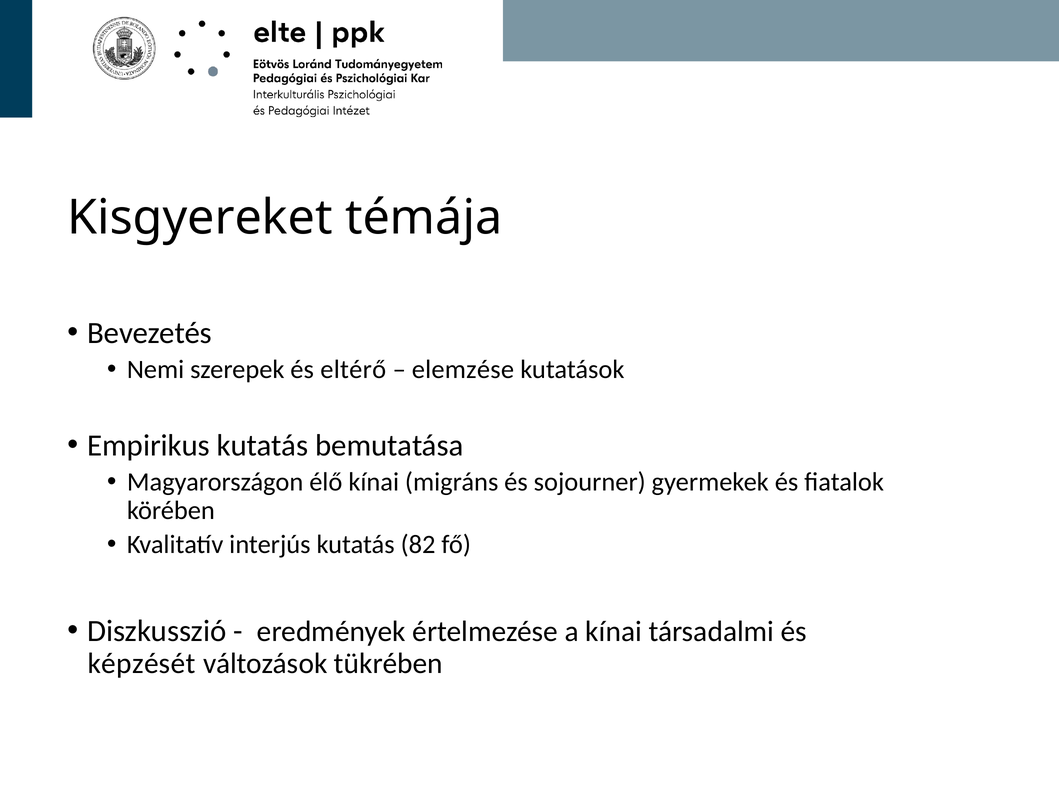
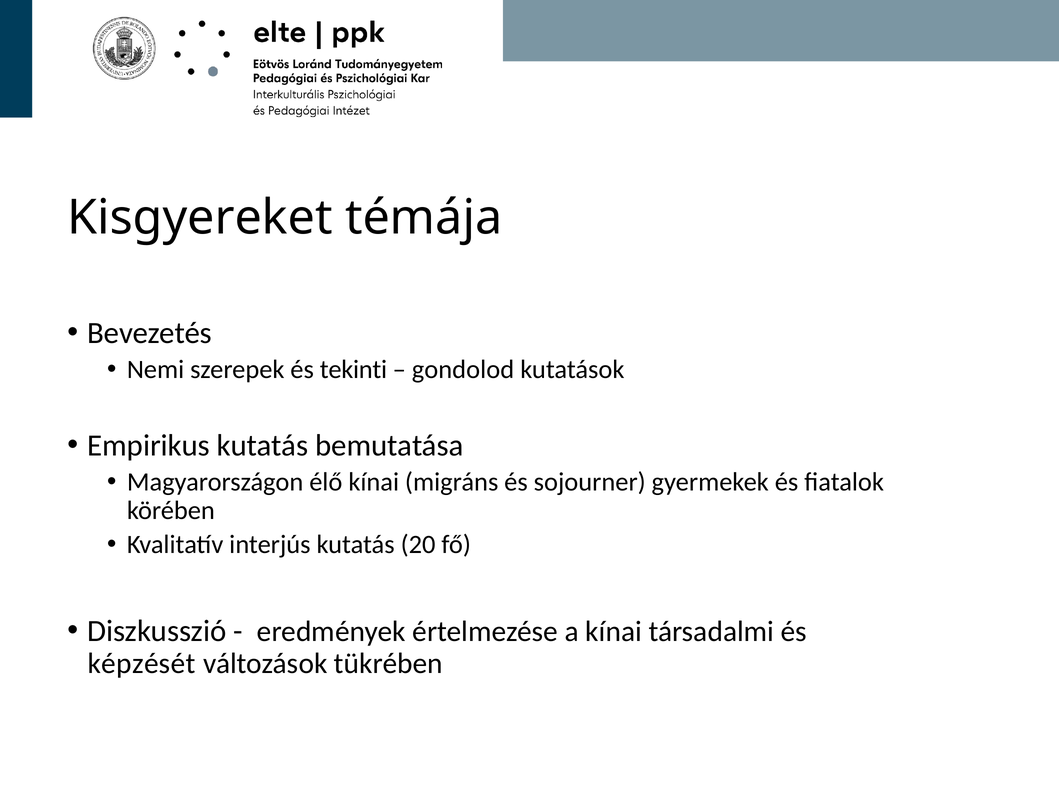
eltérő: eltérő -> tekinti
elemzése: elemzése -> gondolod
82: 82 -> 20
